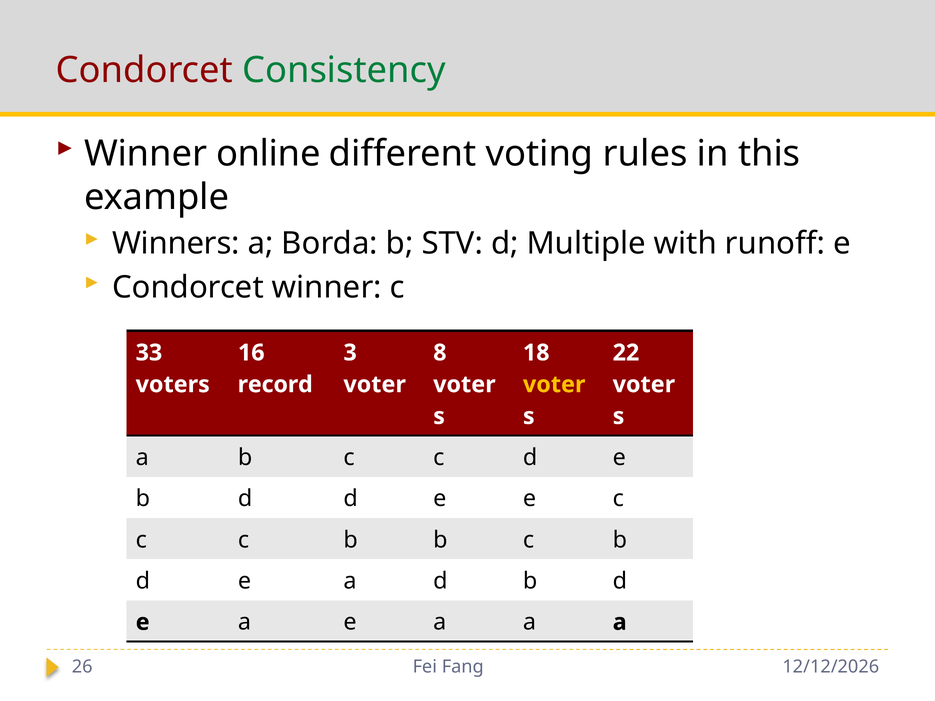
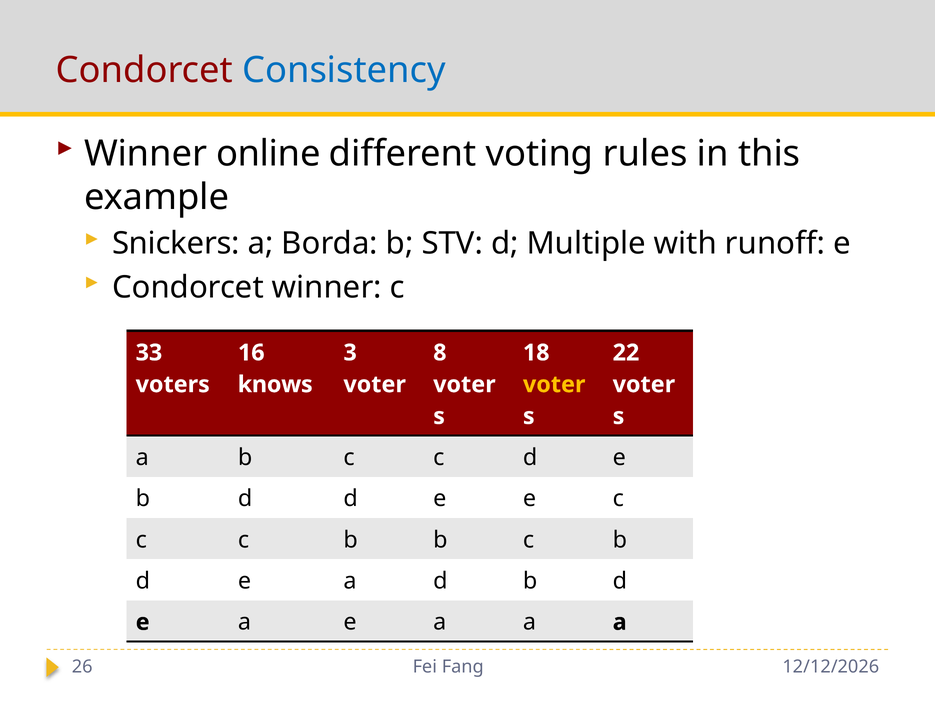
Consistency colour: green -> blue
Winners: Winners -> Snickers
record: record -> knows
